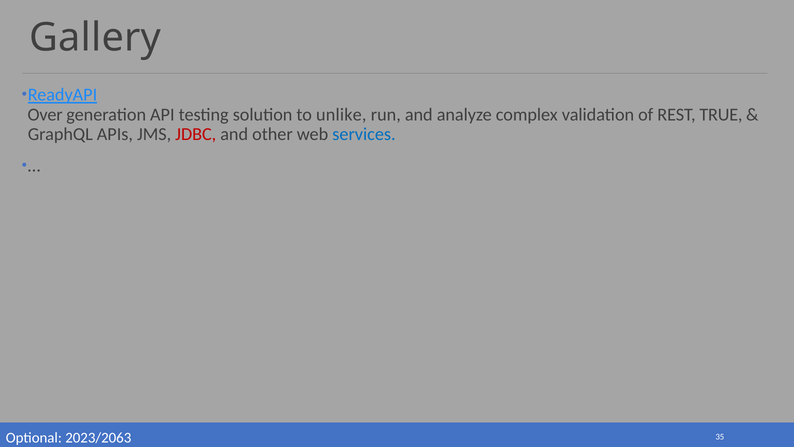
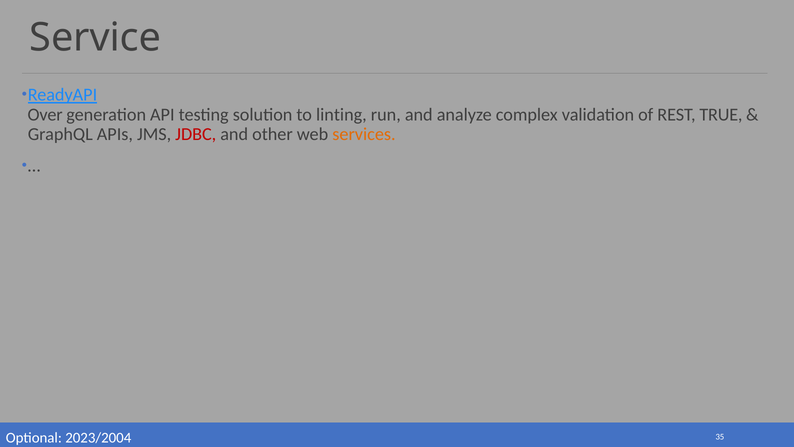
Gallery: Gallery -> Service
unlike: unlike -> linting
services colour: blue -> orange
2023/2063: 2023/2063 -> 2023/2004
